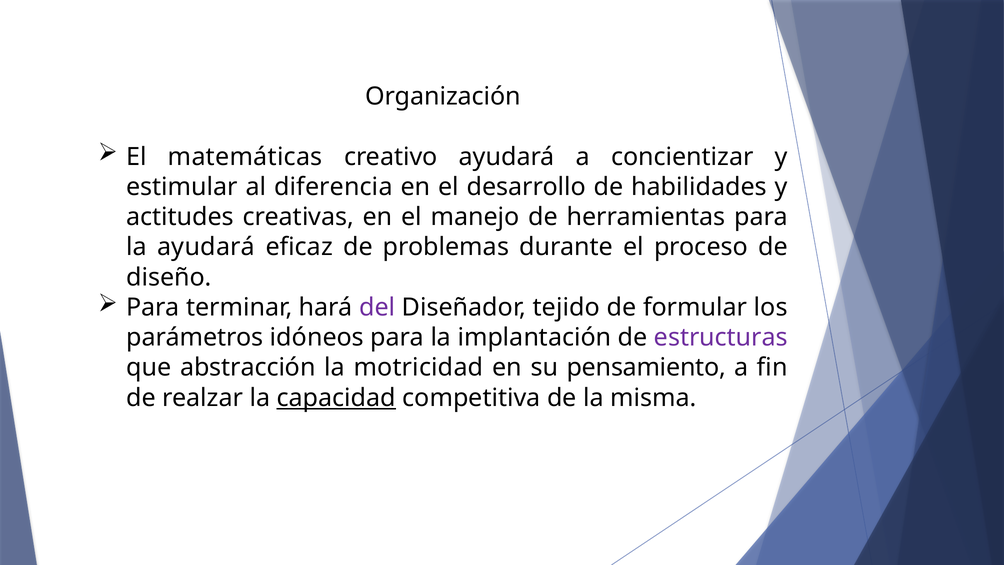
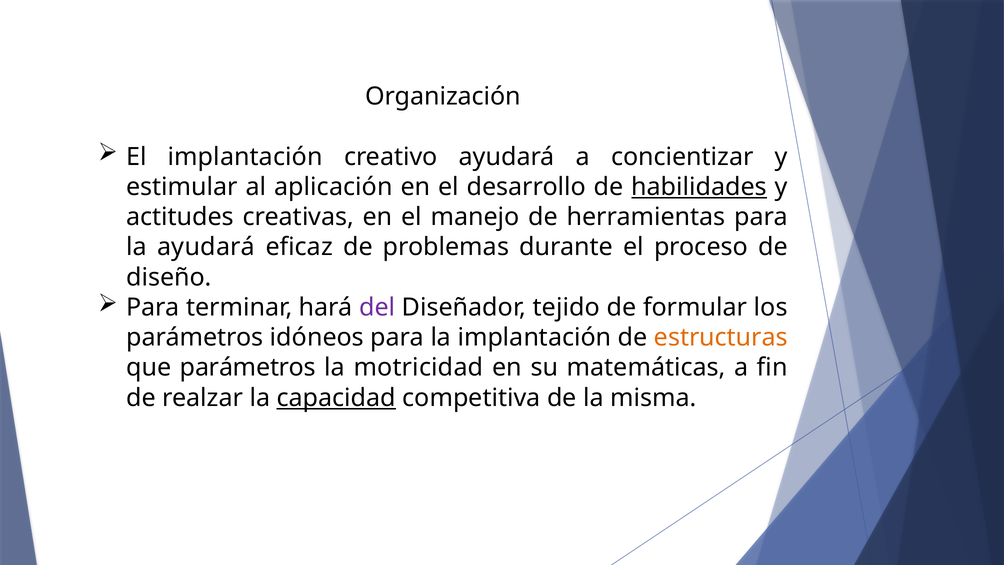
El matemáticas: matemáticas -> implantación
diferencia: diferencia -> aplicación
habilidades underline: none -> present
estructuras colour: purple -> orange
que abstracción: abstracción -> parámetros
pensamiento: pensamiento -> matemáticas
